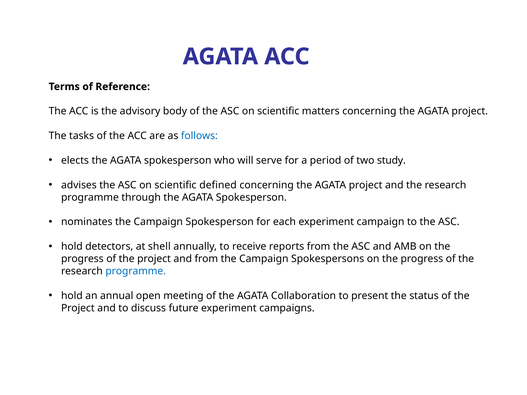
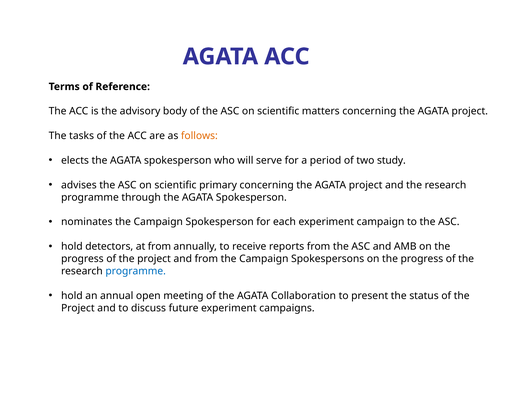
follows colour: blue -> orange
defined: defined -> primary
at shell: shell -> from
